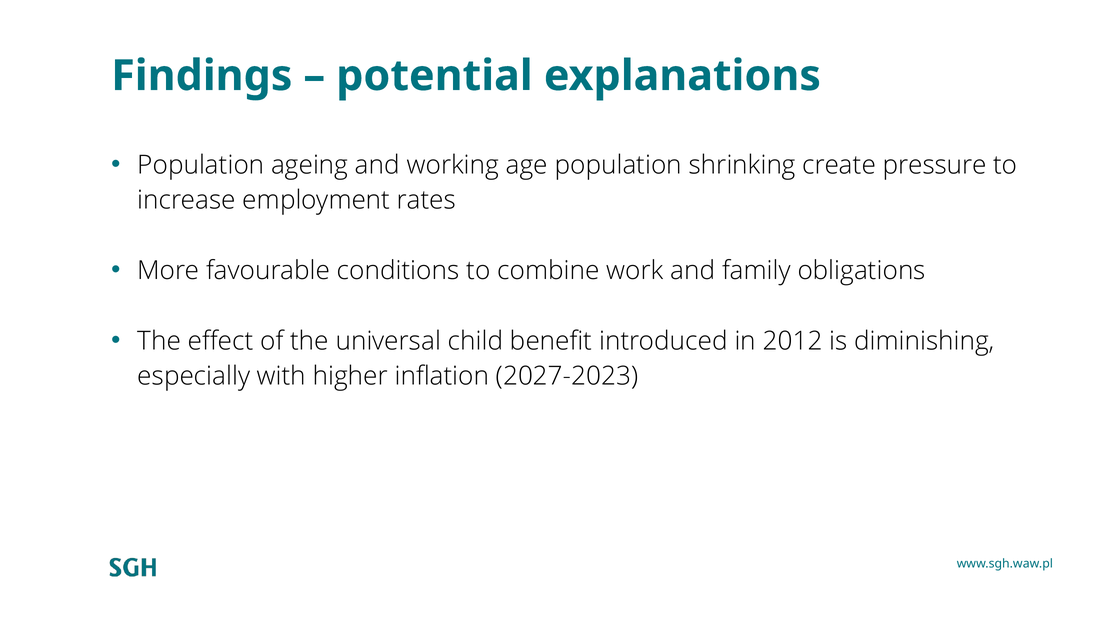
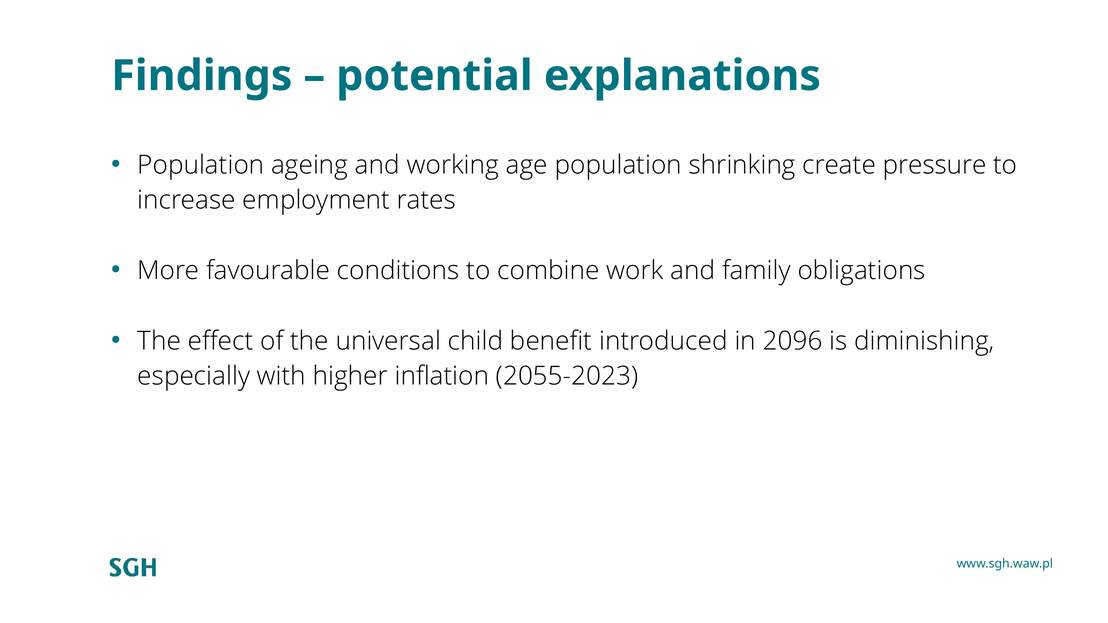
2012: 2012 -> 2096
2027-2023: 2027-2023 -> 2055-2023
